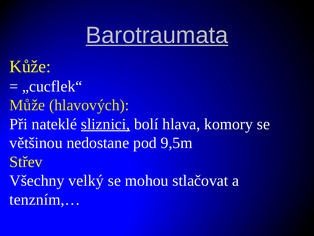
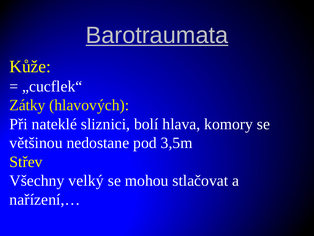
Může: Může -> Zátky
sliznici underline: present -> none
9,5m: 9,5m -> 3,5m
tenzním,…: tenzním,… -> nařízení,…
